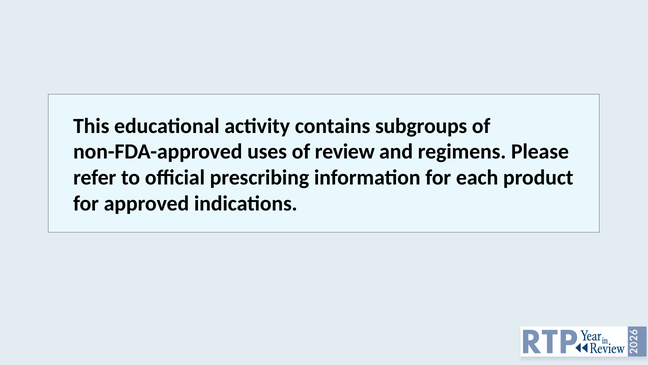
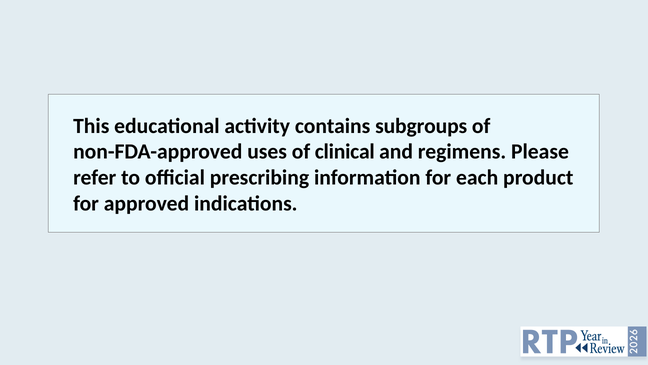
review: review -> clinical
